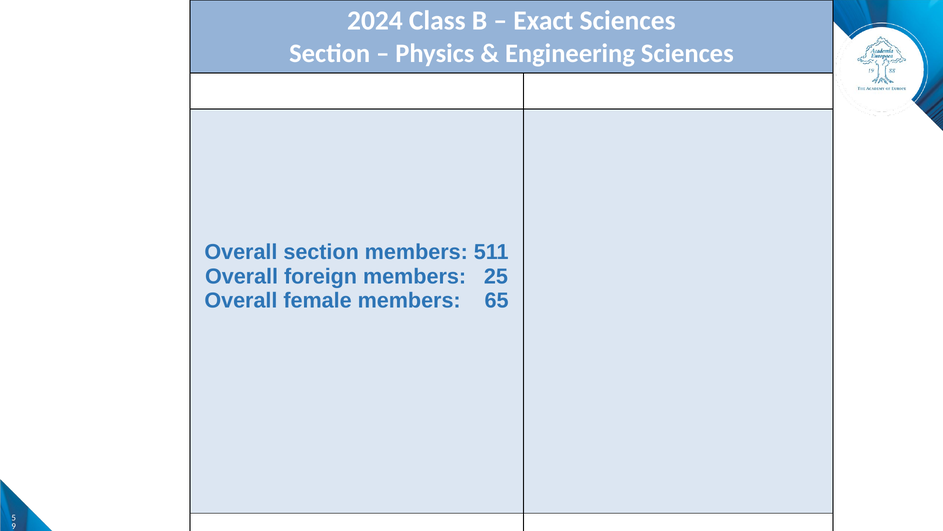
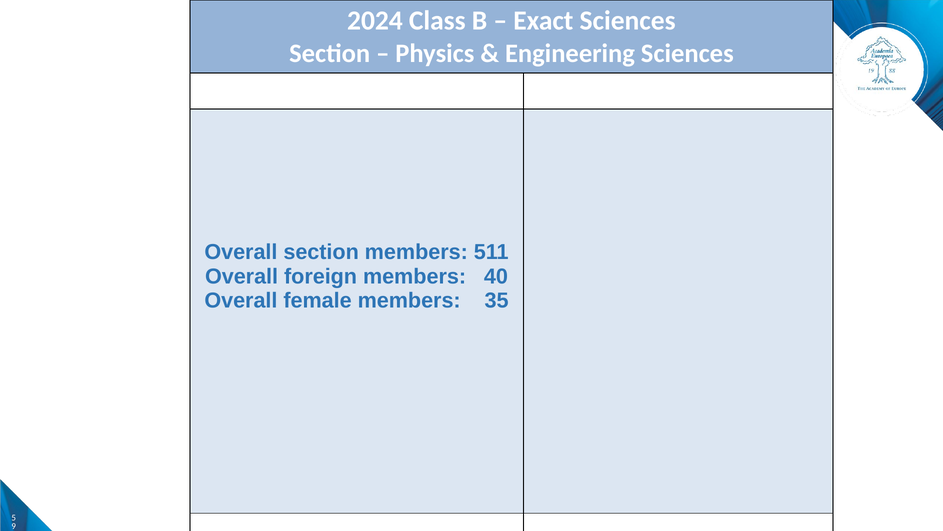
25: 25 -> 40
65: 65 -> 35
